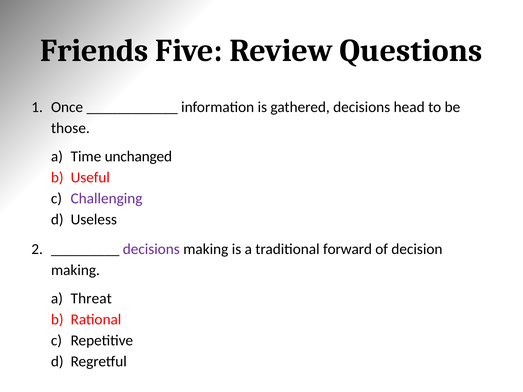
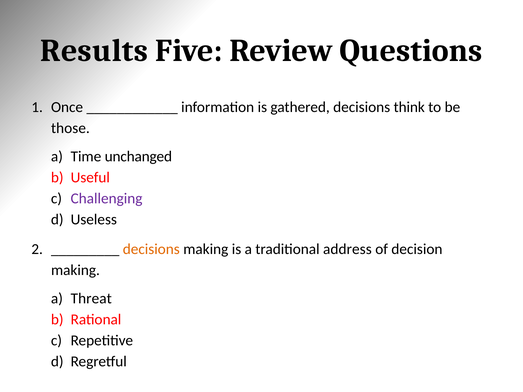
Friends: Friends -> Results
head: head -> think
decisions at (151, 249) colour: purple -> orange
forward: forward -> address
